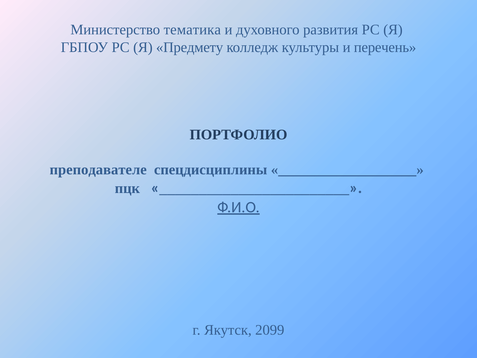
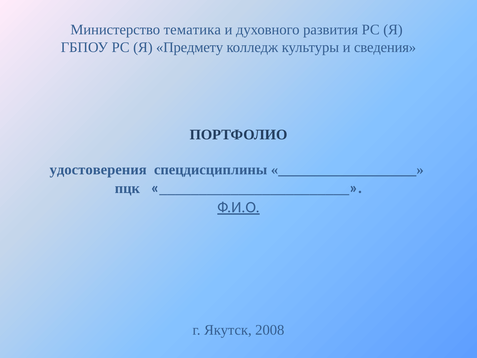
перечень: перечень -> сведения
преподавателе: преподавателе -> удостоверения
2099: 2099 -> 2008
